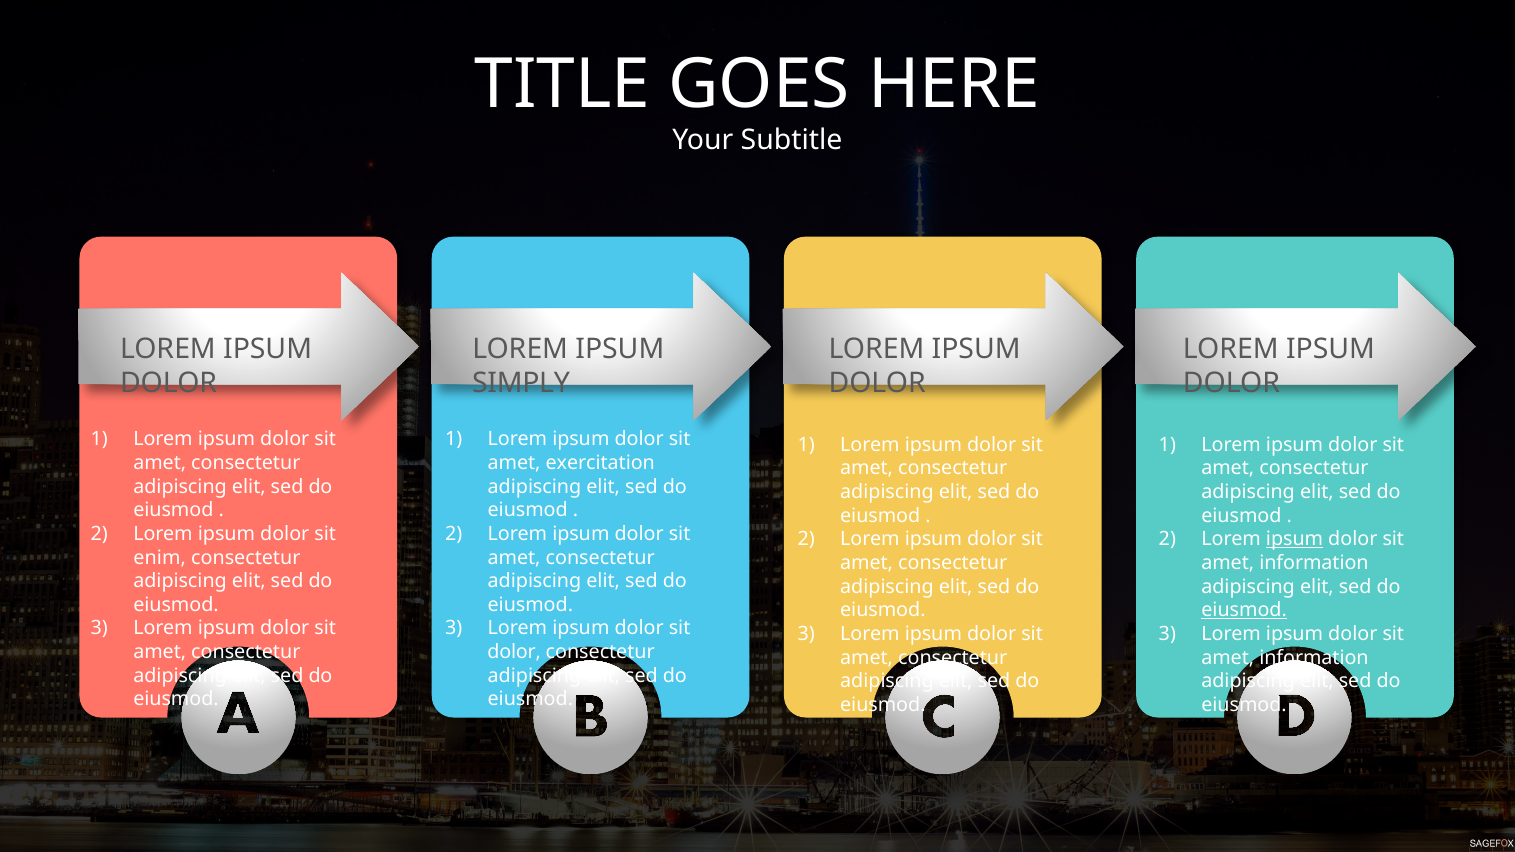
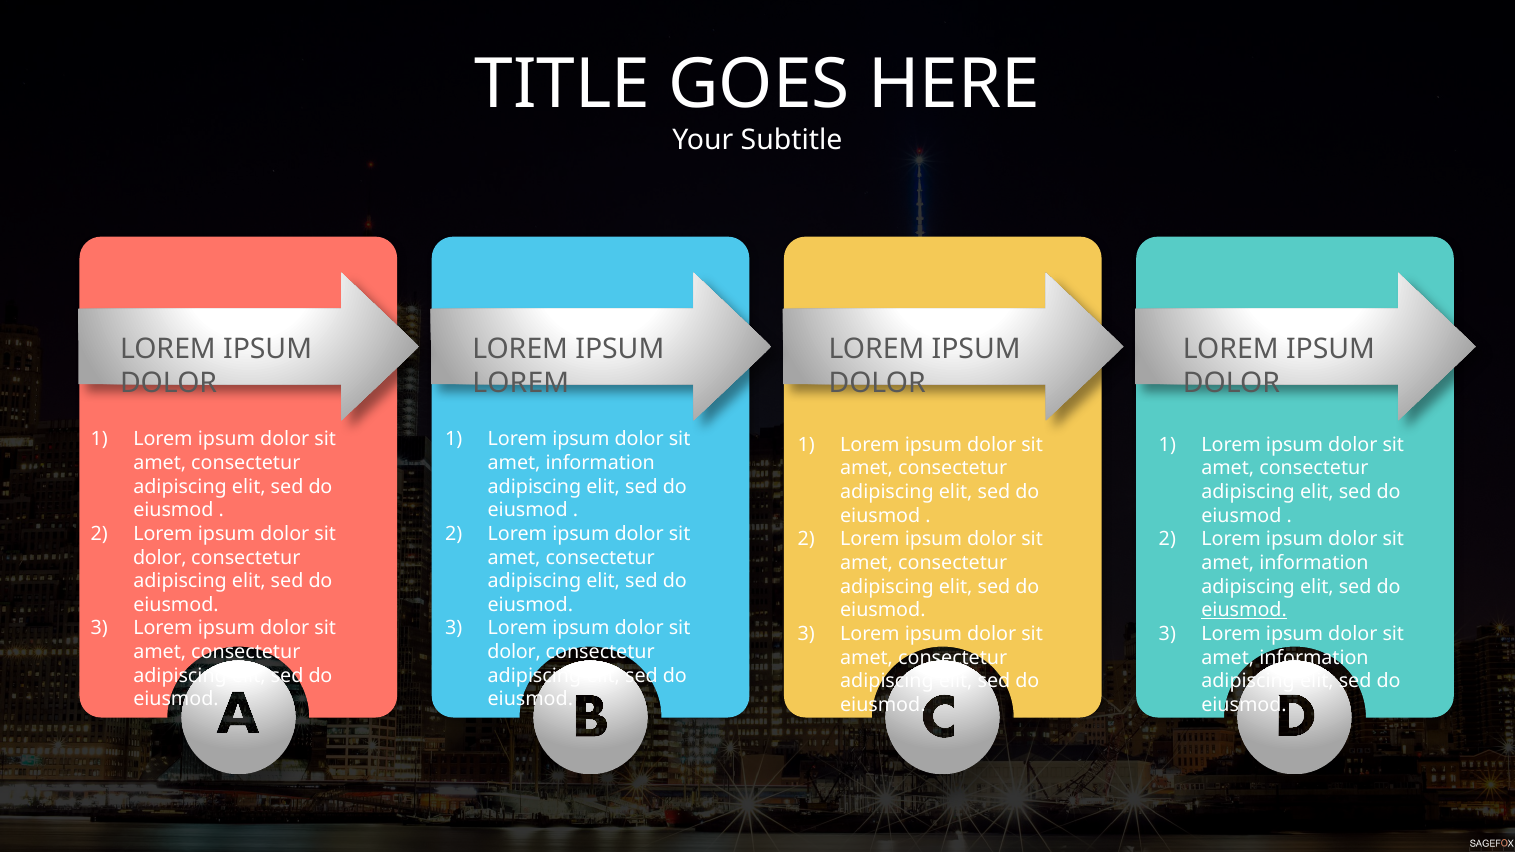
SIMPLY at (521, 384): SIMPLY -> LOREM
exercitation at (600, 463): exercitation -> information
ipsum at (1295, 540) underline: present -> none
enim at (160, 558): enim -> dolor
